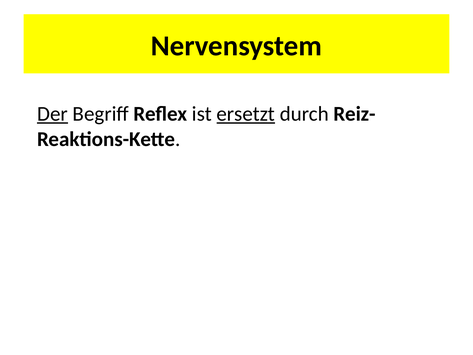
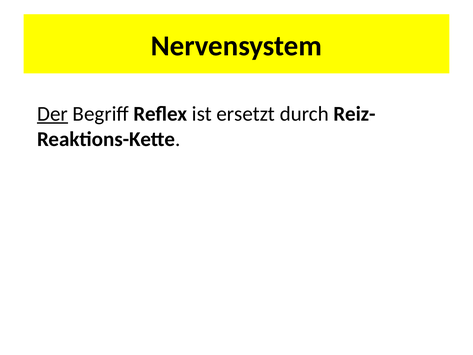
ersetzt underline: present -> none
